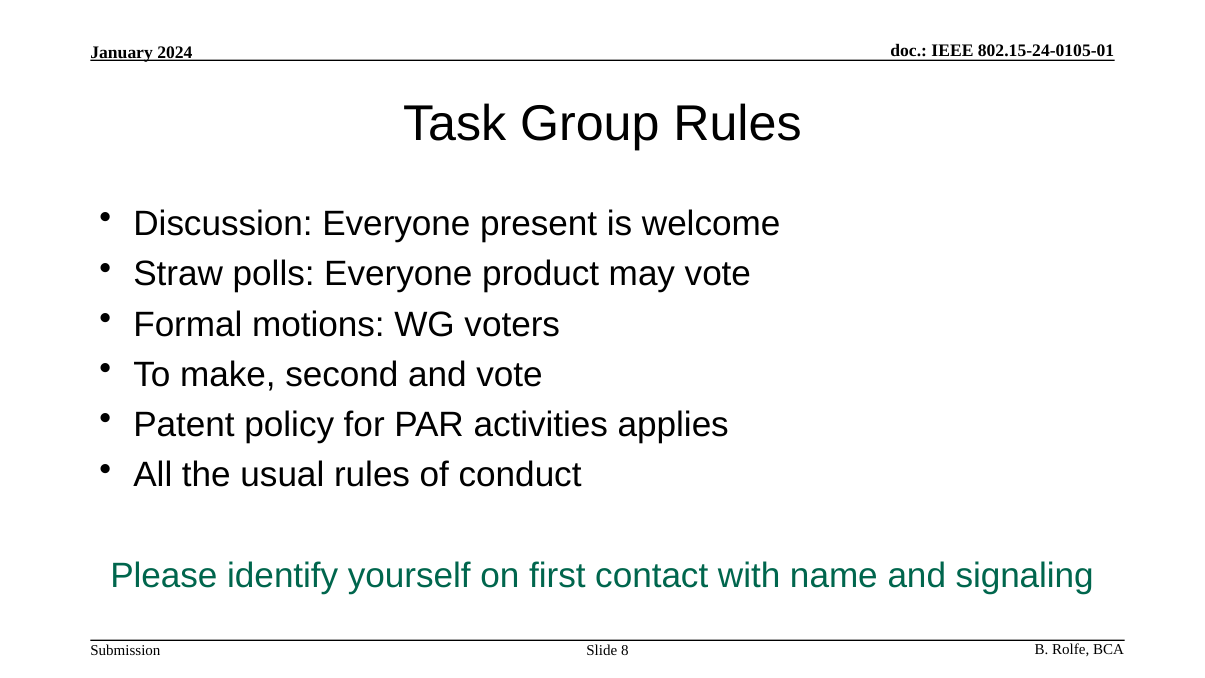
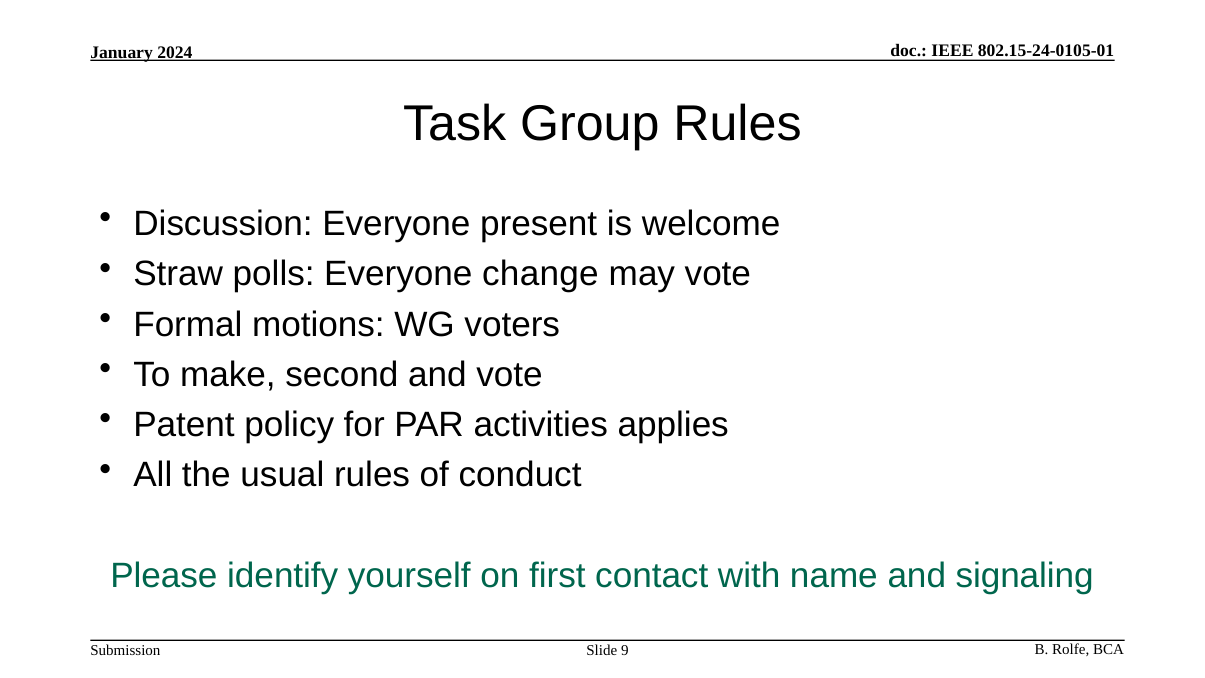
product: product -> change
8: 8 -> 9
